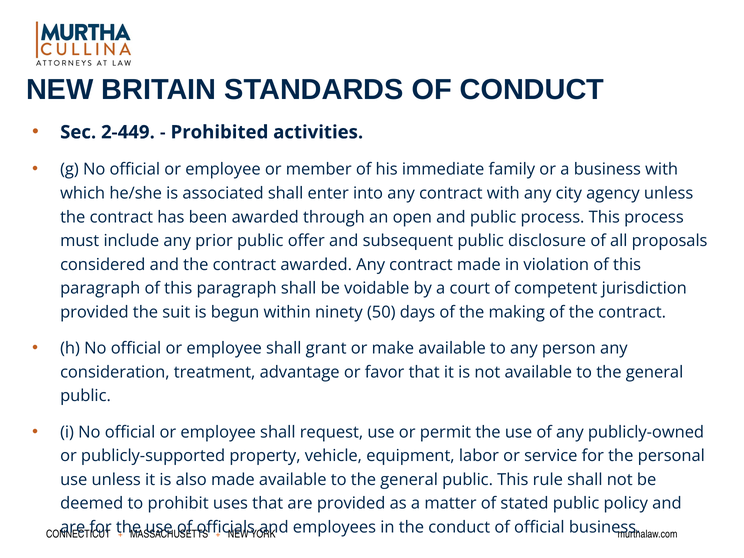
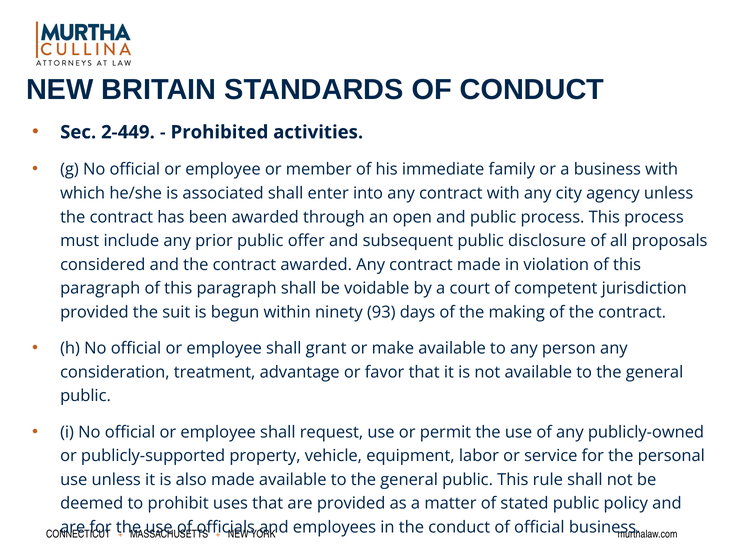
50: 50 -> 93
